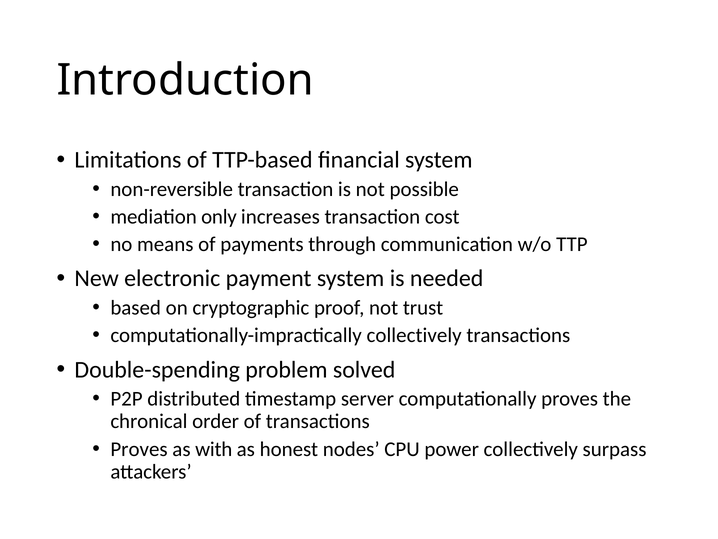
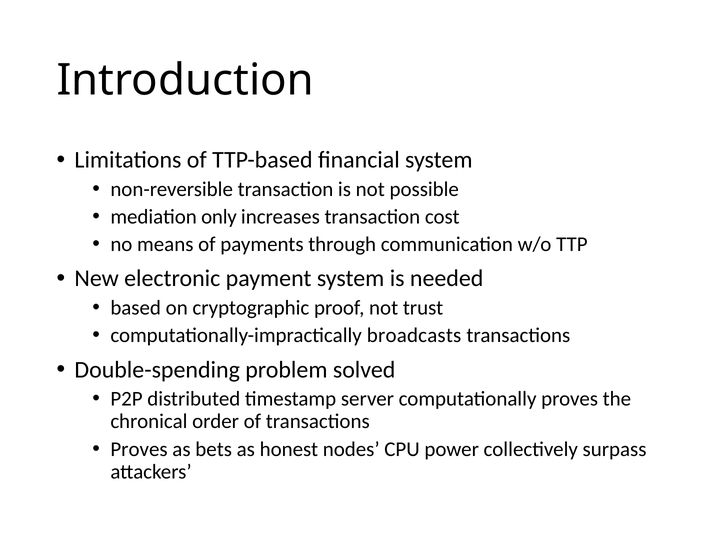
computationally-impractically collectively: collectively -> broadcasts
with: with -> bets
